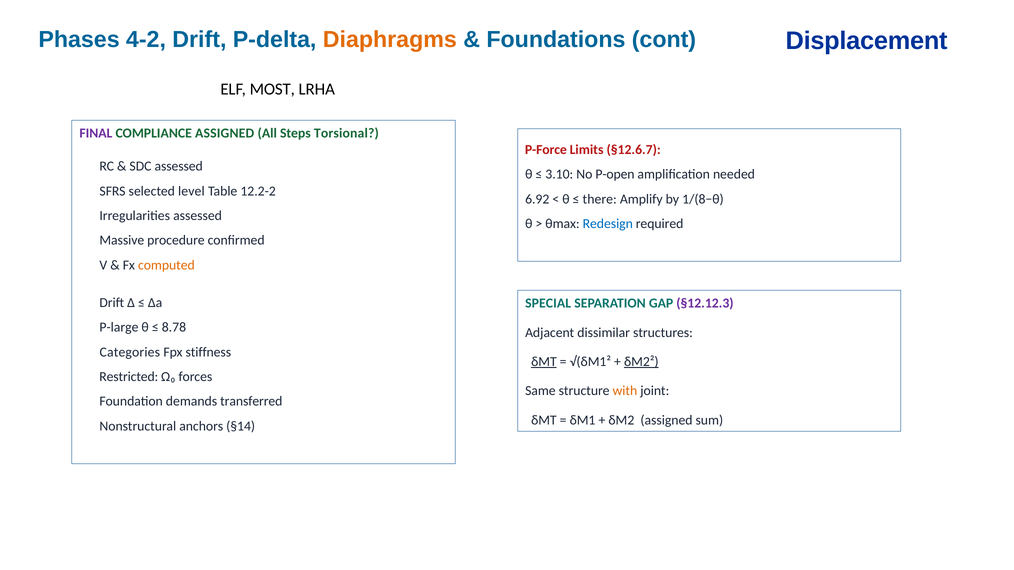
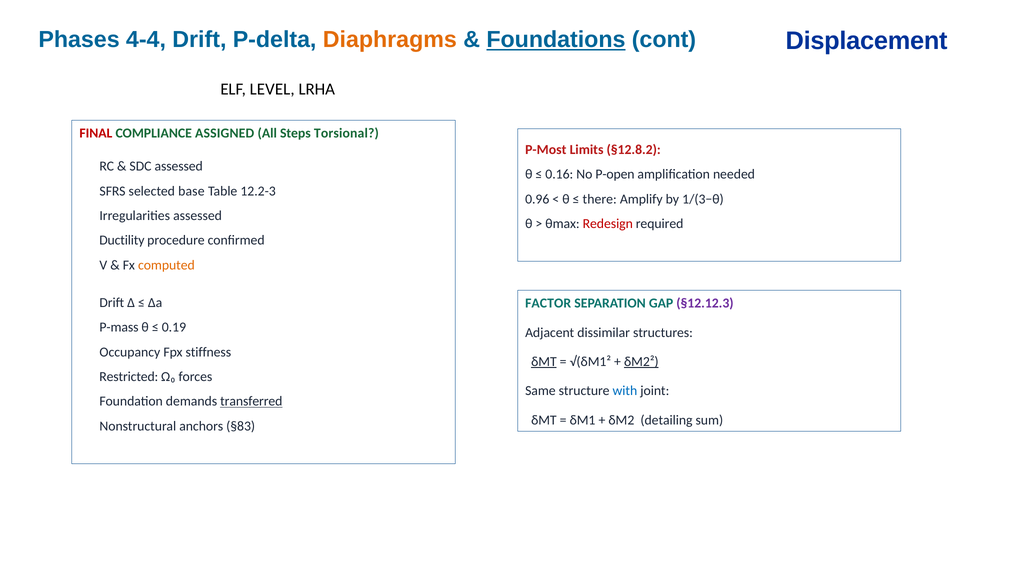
4-2: 4-2 -> 4-4
Foundations underline: none -> present
MOST: MOST -> LEVEL
FINAL colour: purple -> red
P-Force: P-Force -> P-Most
§12.6.7: §12.6.7 -> §12.8.2
3.10: 3.10 -> 0.16
level: level -> base
12.2-2: 12.2-2 -> 12.2-3
6.92: 6.92 -> 0.96
1/(8−θ: 1/(8−θ -> 1/(3−θ
Redesign colour: blue -> red
Massive: Massive -> Ductility
SPECIAL: SPECIAL -> FACTOR
P-large: P-large -> P-mass
8.78: 8.78 -> 0.19
Categories: Categories -> Occupancy
with colour: orange -> blue
transferred underline: none -> present
δM2 assigned: assigned -> detailing
§14: §14 -> §83
